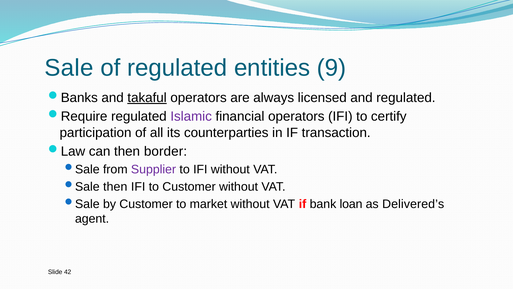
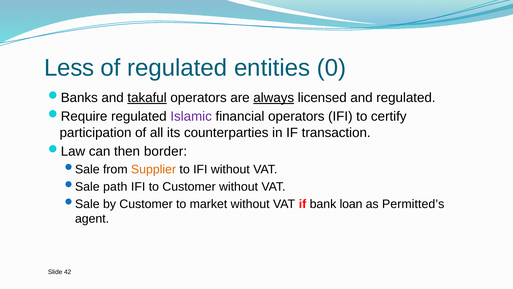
Sale: Sale -> Less
9: 9 -> 0
always underline: none -> present
Supplier colour: purple -> orange
then at (115, 186): then -> path
Delivered’s: Delivered’s -> Permitted’s
